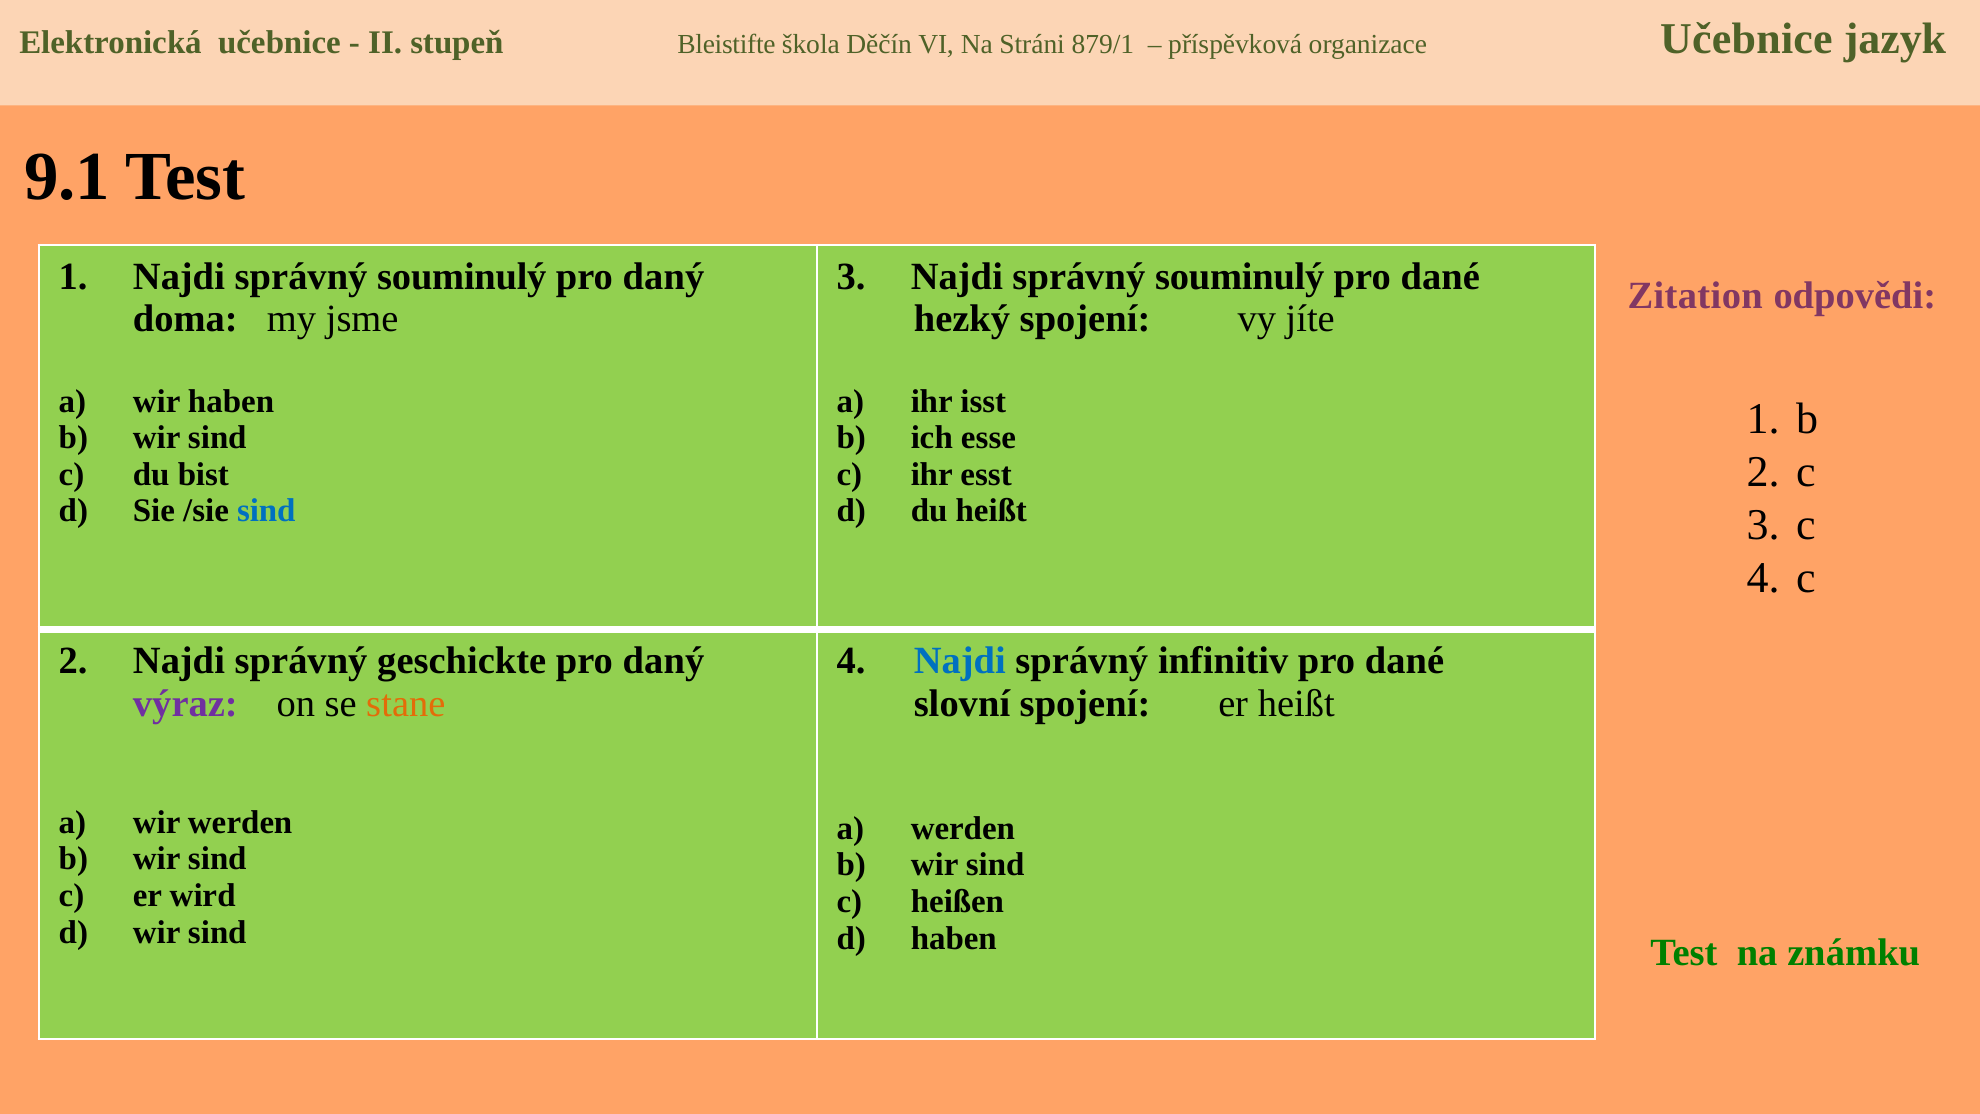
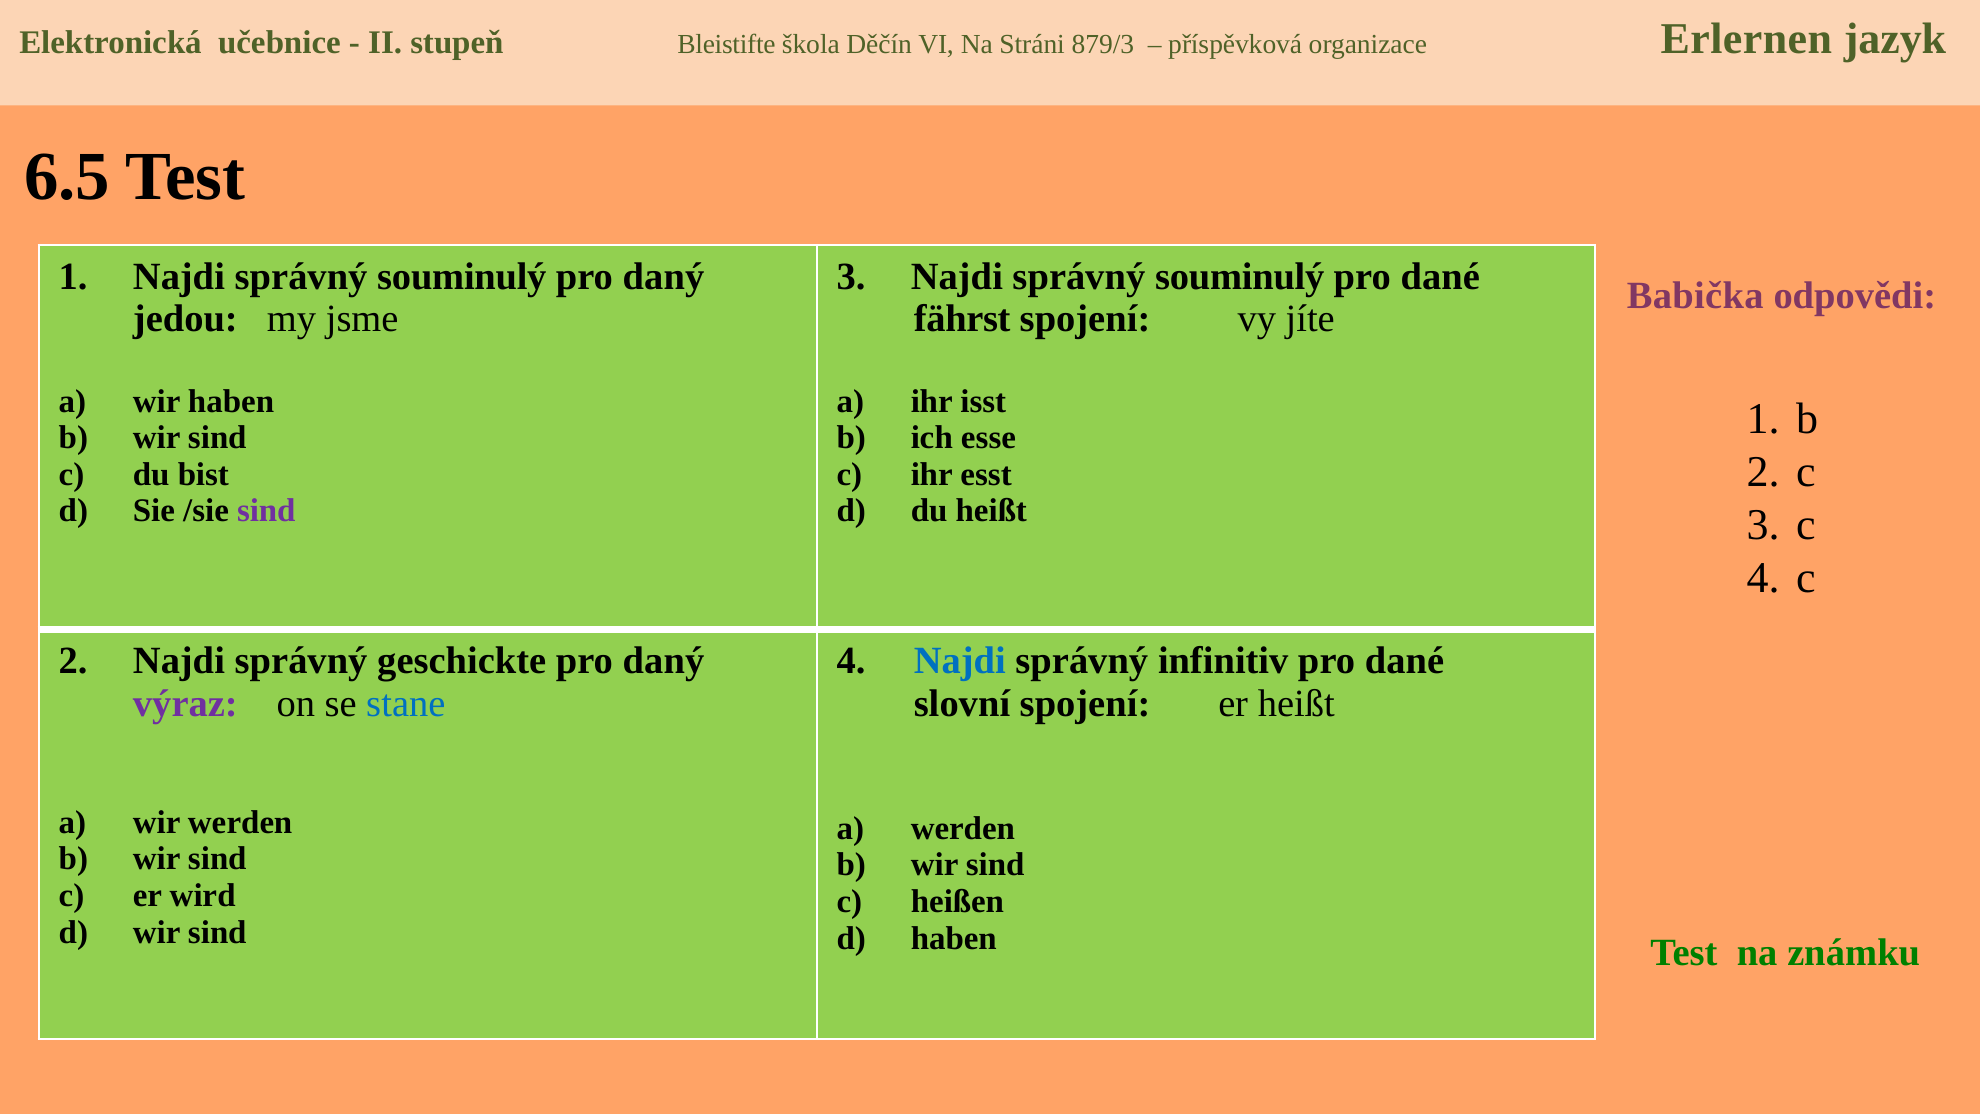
879/1: 879/1 -> 879/3
organizace Učebnice: Učebnice -> Erlernen
9.1: 9.1 -> 6.5
Zitation: Zitation -> Babička
doma: doma -> jedou
hezký: hezký -> fährst
sind at (266, 511) colour: blue -> purple
stane colour: orange -> blue
